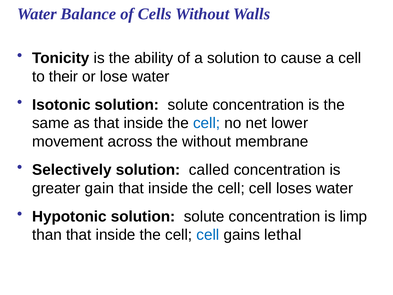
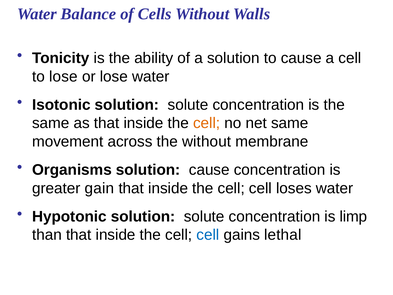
to their: their -> lose
cell at (207, 123) colour: blue -> orange
net lower: lower -> same
Selectively: Selectively -> Organisms
solution called: called -> cause
